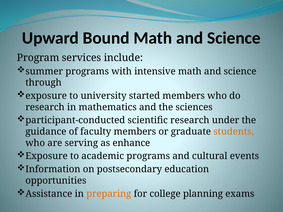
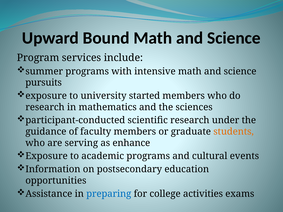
through: through -> pursuits
preparing colour: orange -> blue
planning: planning -> activities
